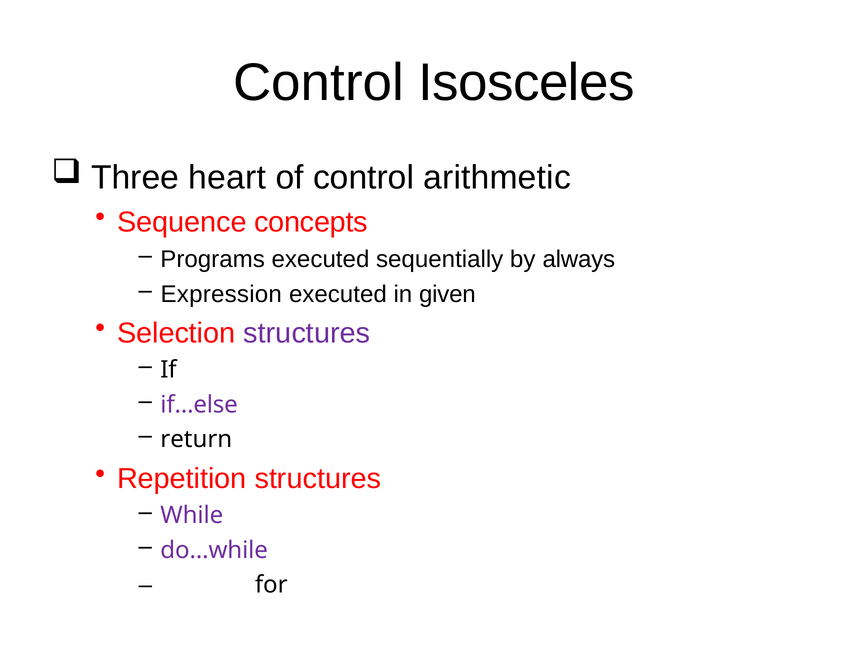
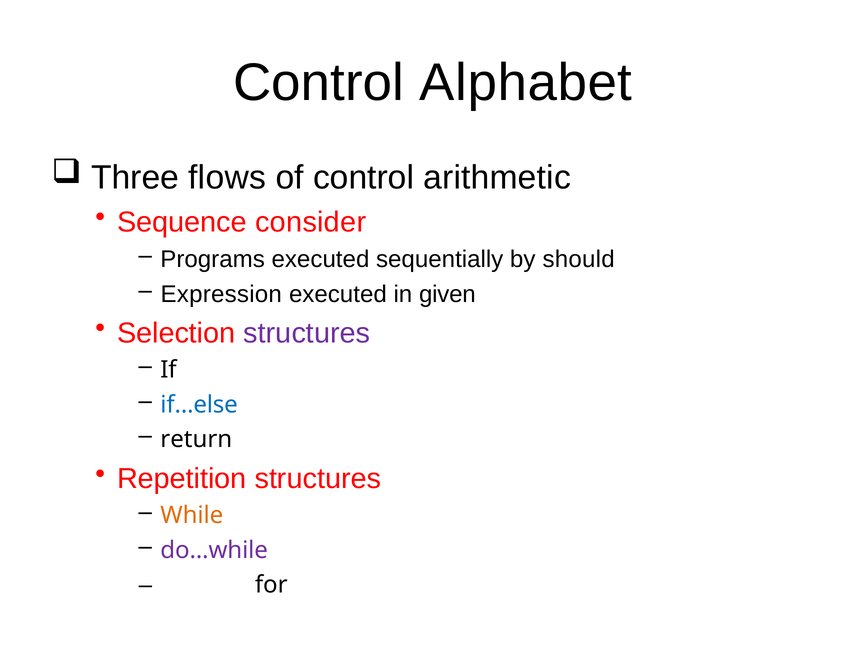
Isosceles: Isosceles -> Alphabet
heart: heart -> flows
concepts: concepts -> consider
always: always -> should
if…else colour: purple -> blue
While colour: purple -> orange
